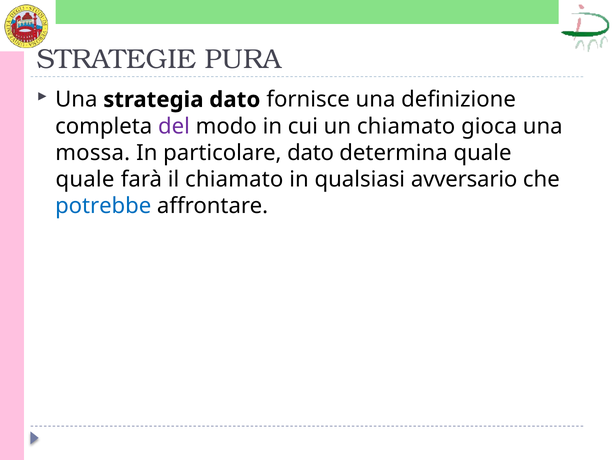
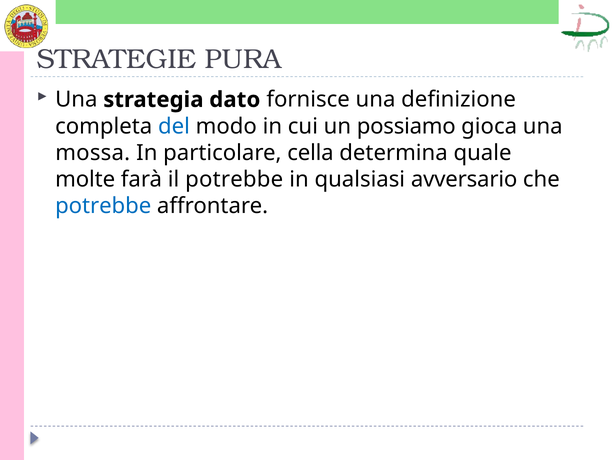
del colour: purple -> blue
un chiamato: chiamato -> possiamo
particolare dato: dato -> cella
quale at (85, 180): quale -> molte
il chiamato: chiamato -> potrebbe
